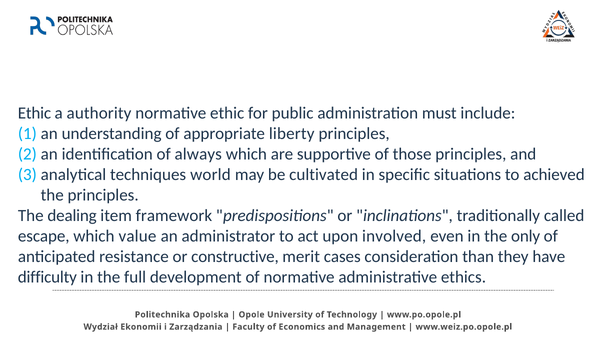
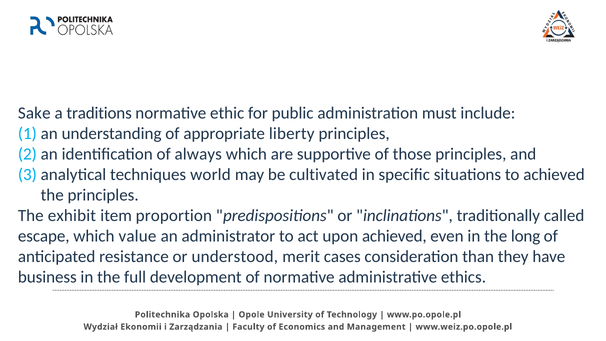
Ethic at (34, 113): Ethic -> Sake
authority: authority -> traditions
dealing: dealing -> exhibit
framework: framework -> proportion
upon involved: involved -> achieved
only: only -> long
constructive: constructive -> understood
difficulty: difficulty -> business
